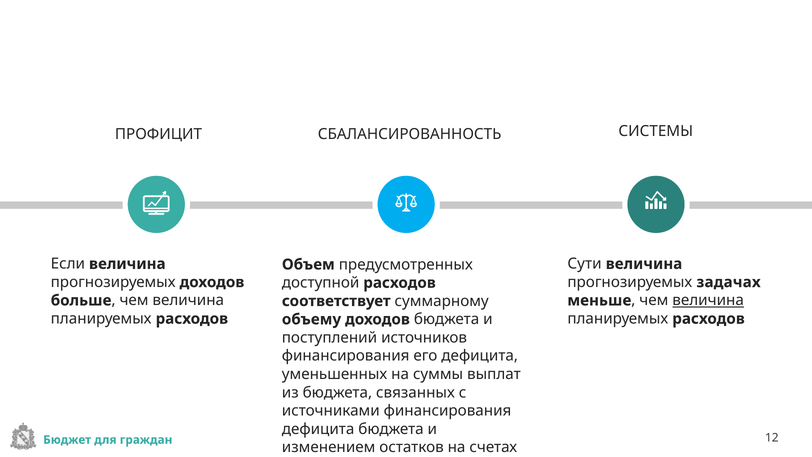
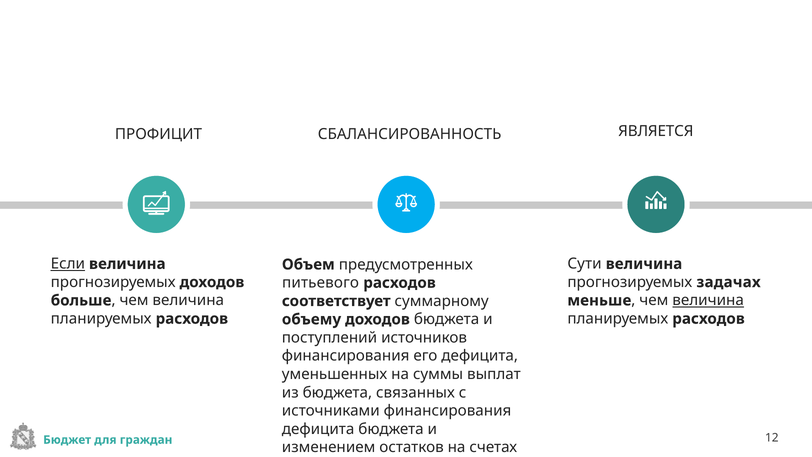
СИСТЕМЫ: СИСТЕМЫ -> ЯВЛЯЕТСЯ
Если underline: none -> present
доступной: доступной -> питьевого
